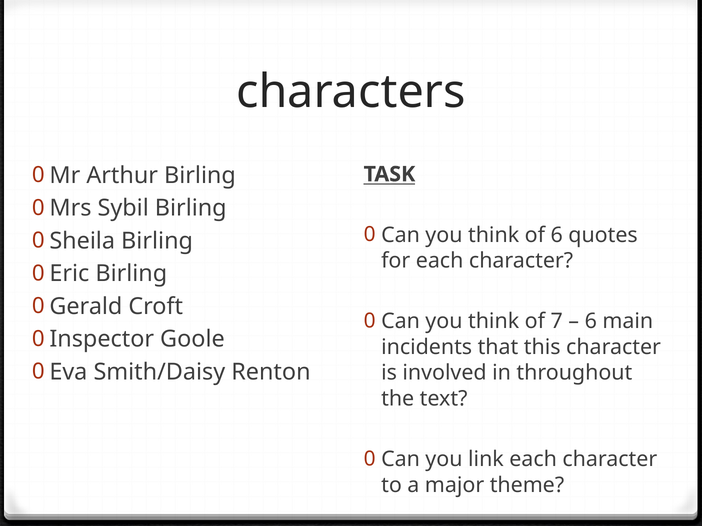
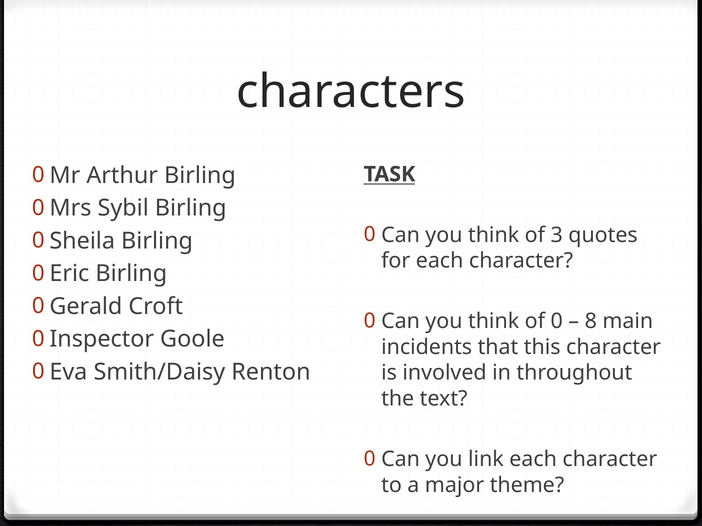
of 6: 6 -> 3
of 7: 7 -> 0
6 at (591, 322): 6 -> 8
